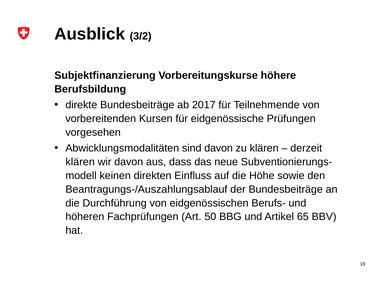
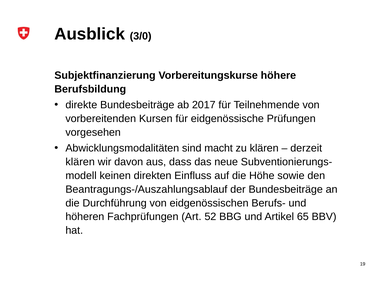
3/2: 3/2 -> 3/0
sind davon: davon -> macht
50: 50 -> 52
